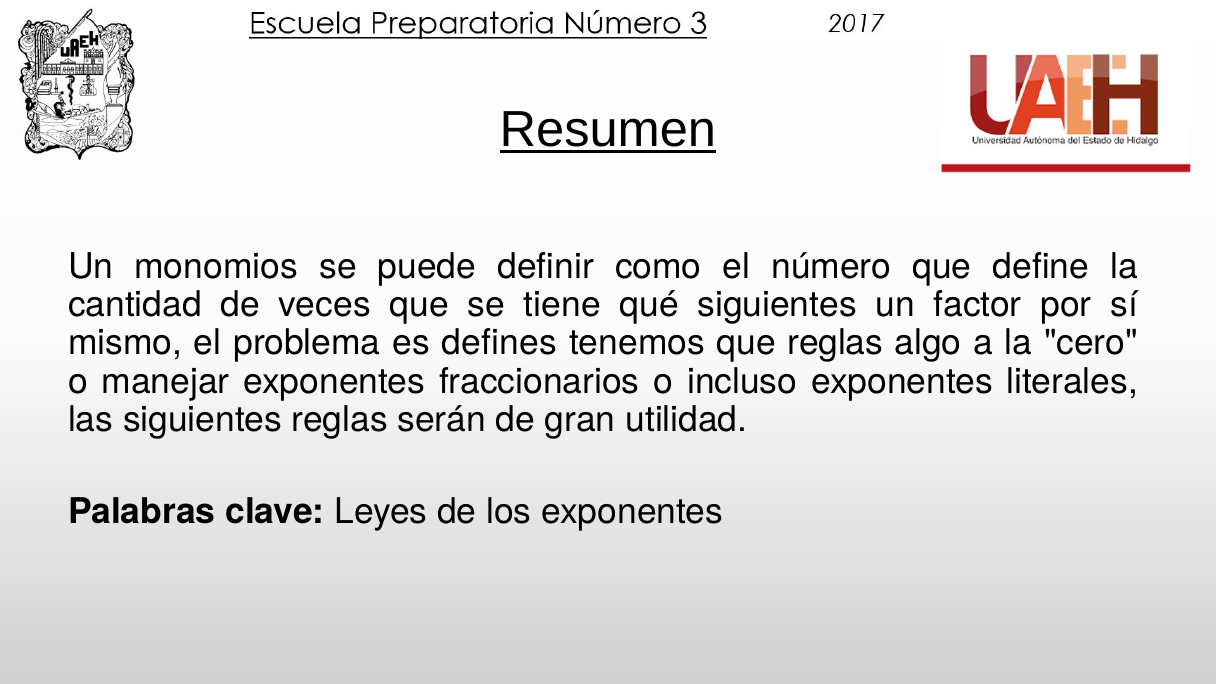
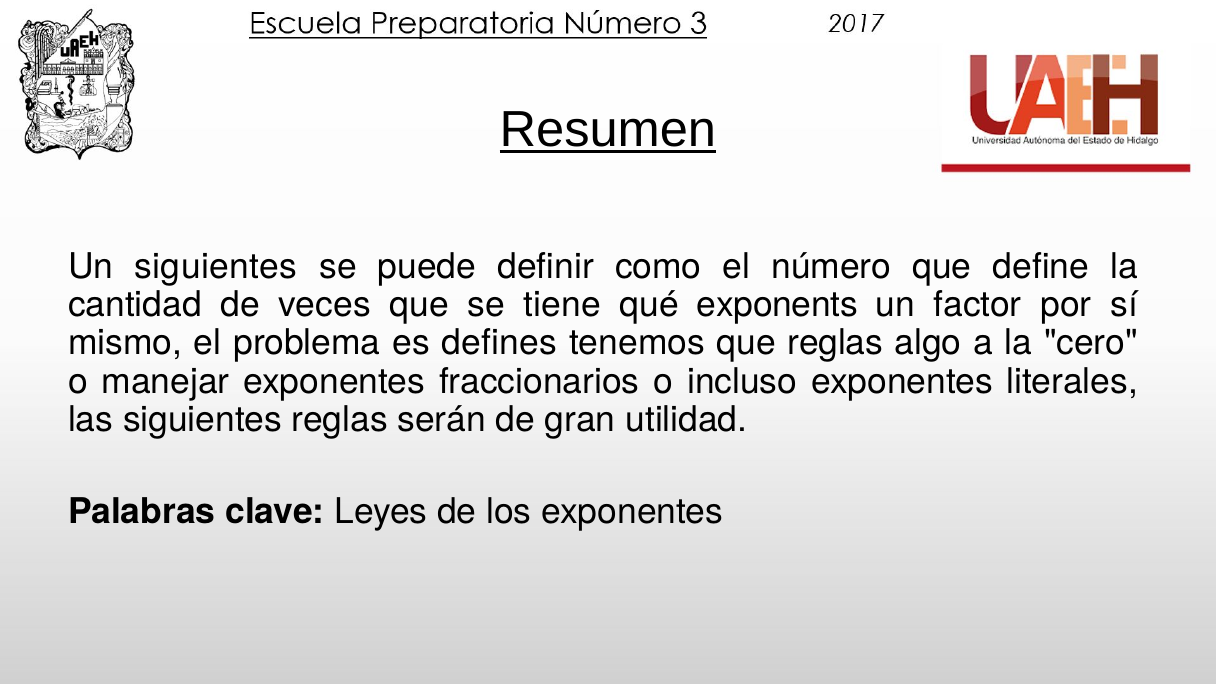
Un monomios: monomios -> siguientes
qué siguientes: siguientes -> exponents
